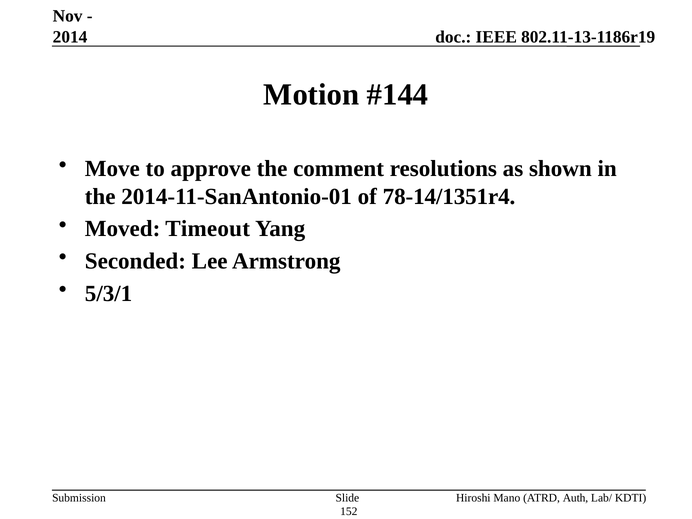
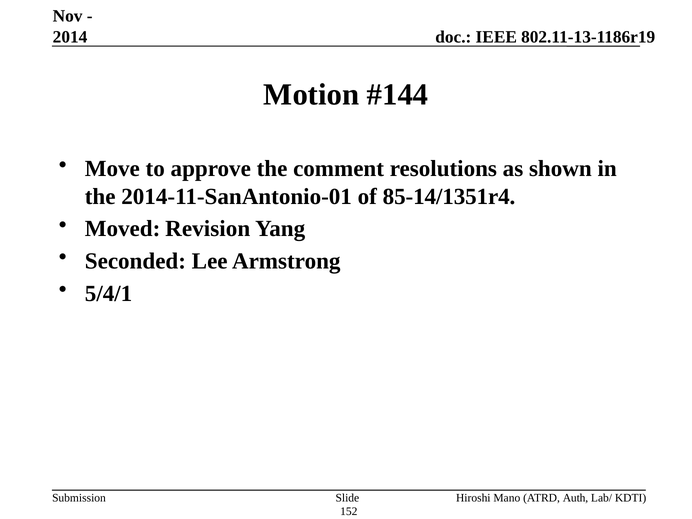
78-14/1351r4: 78-14/1351r4 -> 85-14/1351r4
Timeout: Timeout -> Revision
5/3/1: 5/3/1 -> 5/4/1
